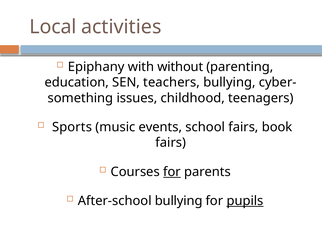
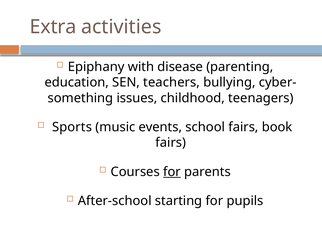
Local: Local -> Extra
without: without -> disease
After-school bullying: bullying -> starting
pupils underline: present -> none
